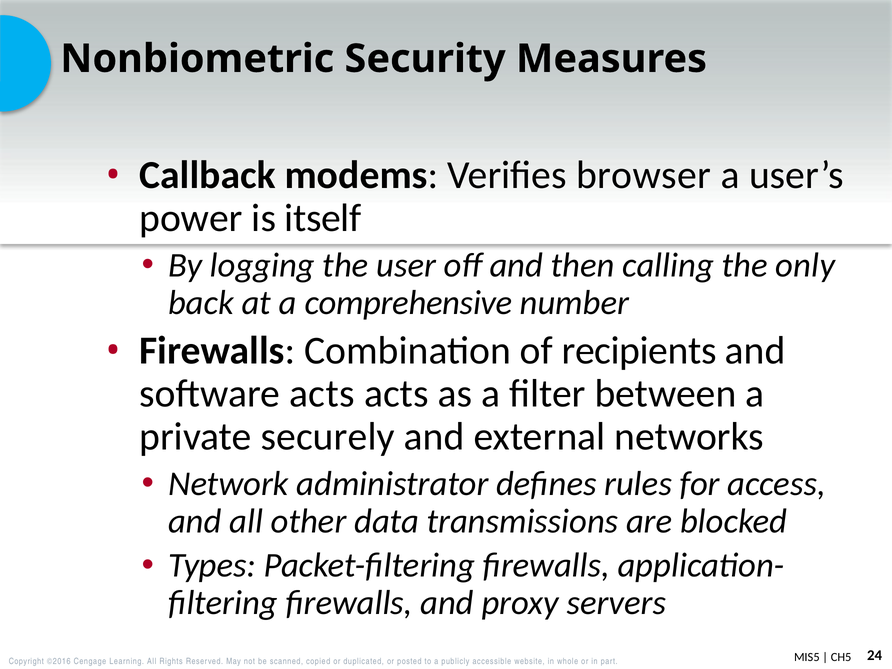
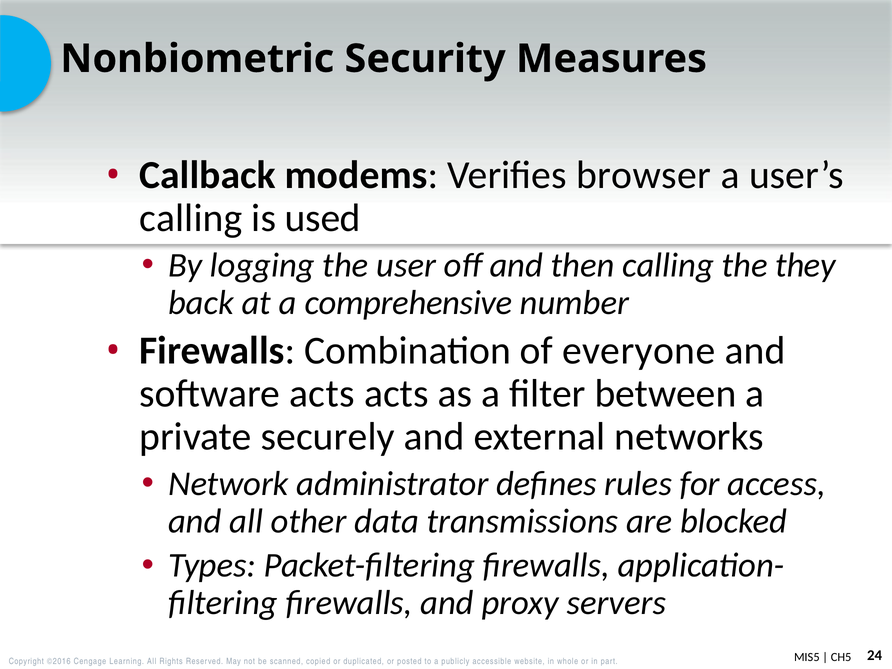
power at (191, 218): power -> calling
itself: itself -> used
only: only -> they
recipients: recipients -> everyone
